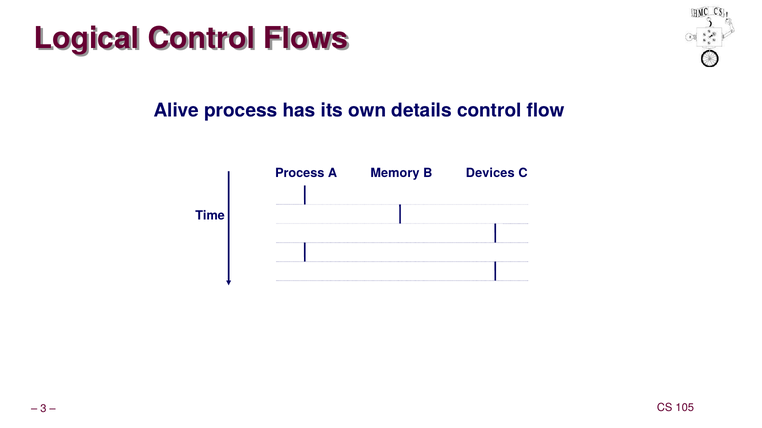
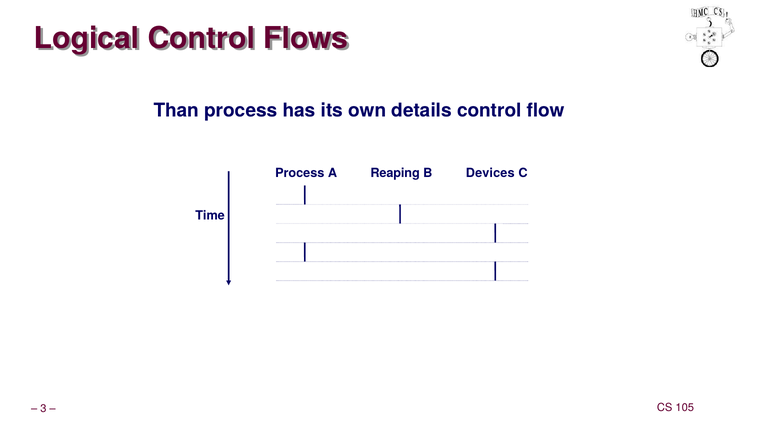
Alive: Alive -> Than
Memory: Memory -> Reaping
